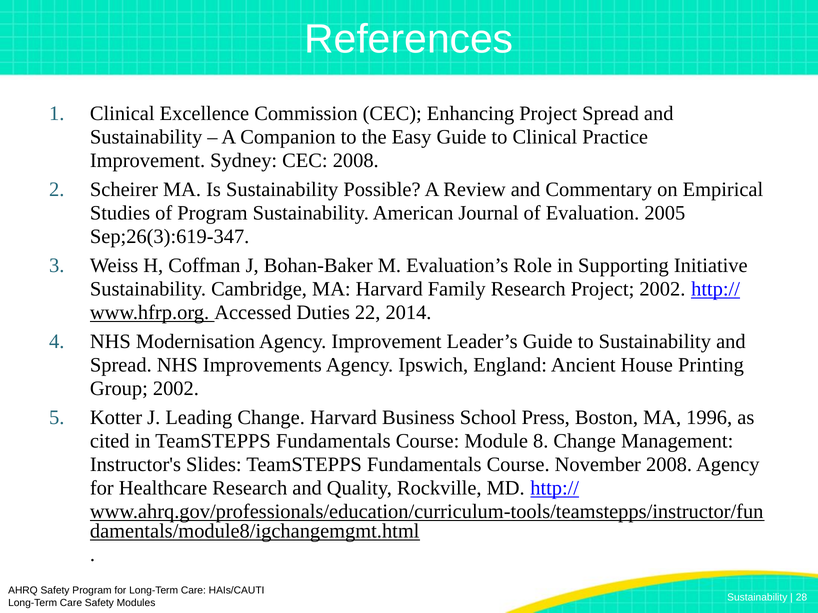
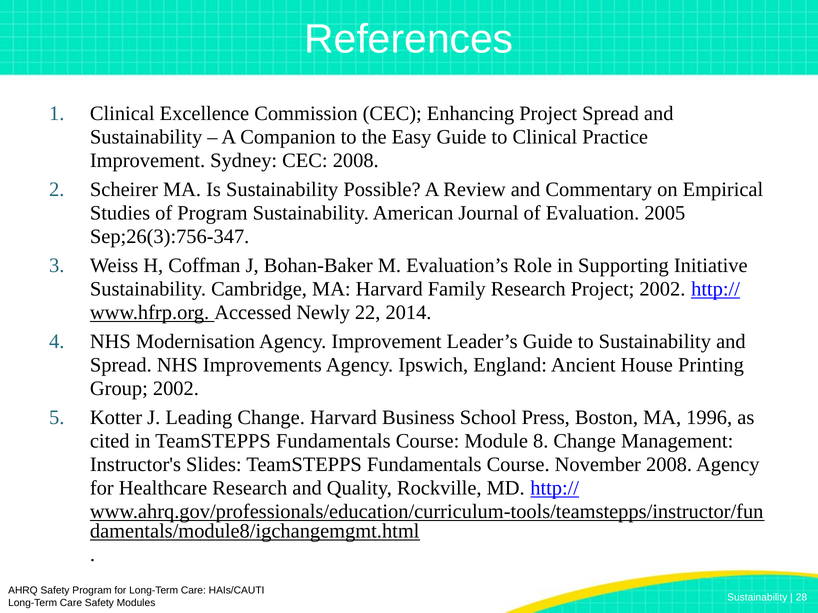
Sep;26(3):619-347: Sep;26(3):619-347 -> Sep;26(3):756-347
Duties: Duties -> Newly
